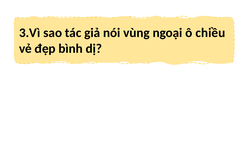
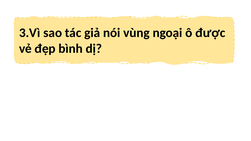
chiều: chiều -> được
